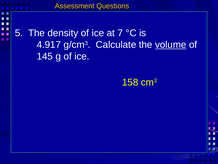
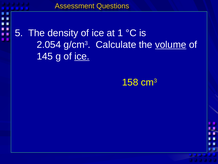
7: 7 -> 1
4.917: 4.917 -> 2.054
ice at (82, 56) underline: none -> present
